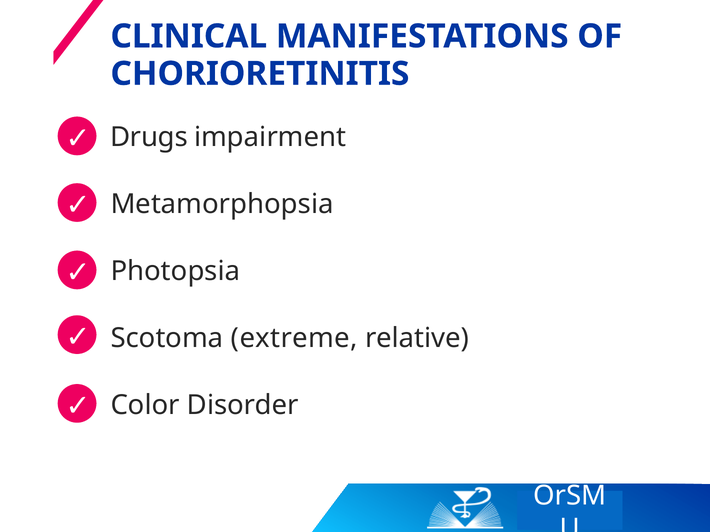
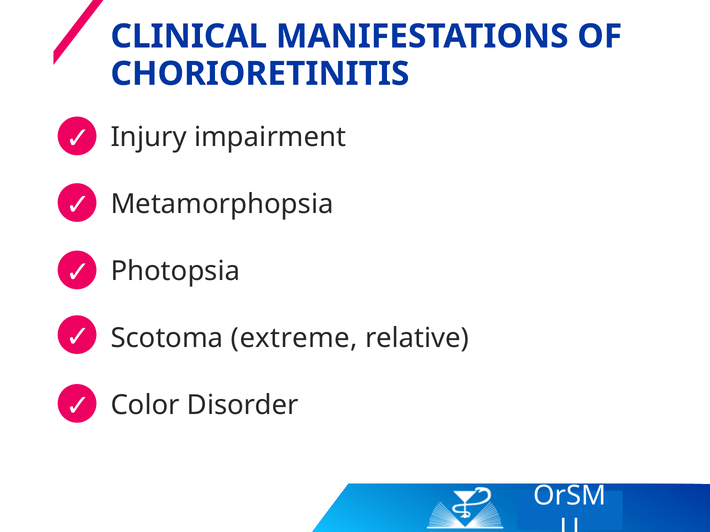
Drugs: Drugs -> Injury
